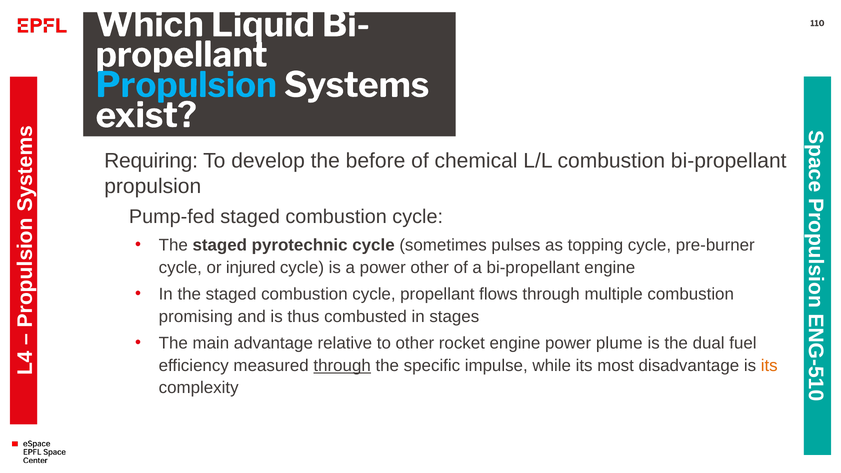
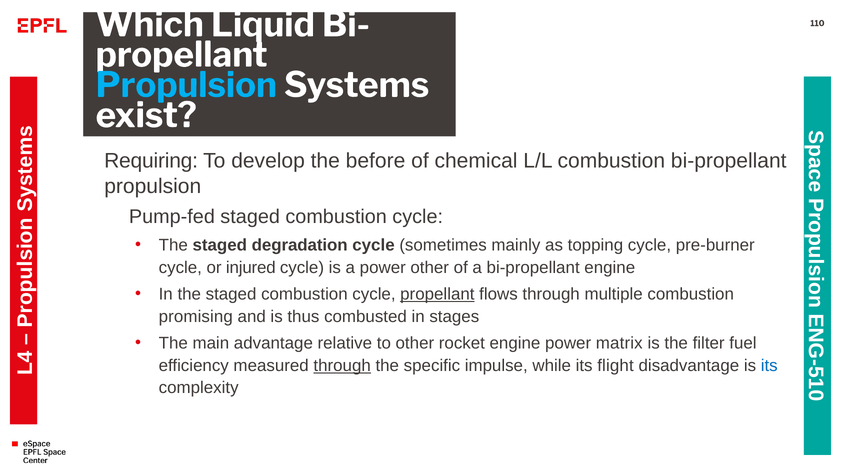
pyrotechnic: pyrotechnic -> degradation
pulses: pulses -> mainly
propellant at (437, 294) underline: none -> present
plume: plume -> matrix
dual: dual -> filter
most: most -> flight
its at (769, 366) colour: orange -> blue
